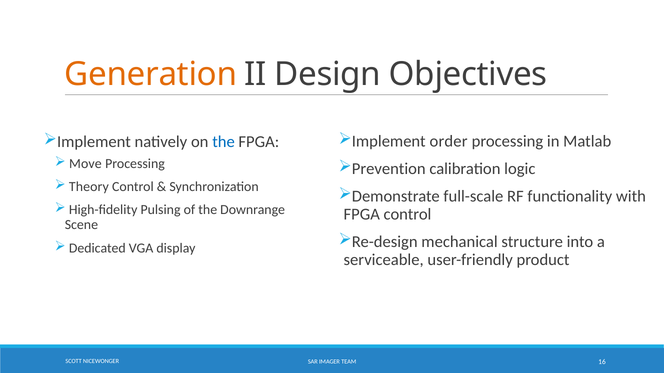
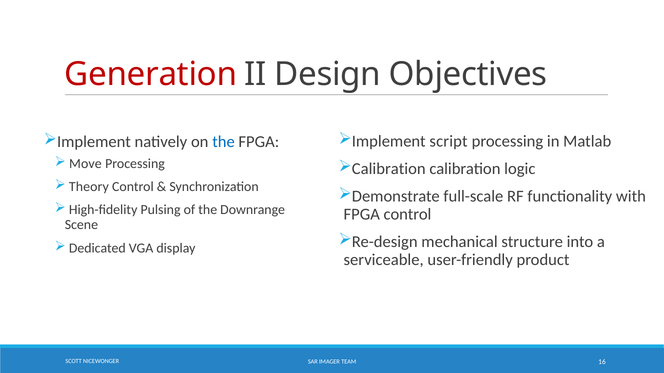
Generation colour: orange -> red
order: order -> script
Prevention at (389, 169): Prevention -> Calibration
